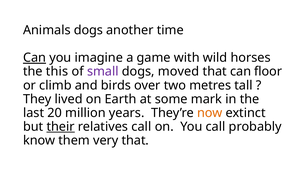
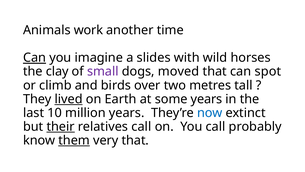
Animals dogs: dogs -> work
game: game -> slides
this: this -> clay
floor: floor -> spot
lived underline: none -> present
some mark: mark -> years
20: 20 -> 10
now colour: orange -> blue
them underline: none -> present
